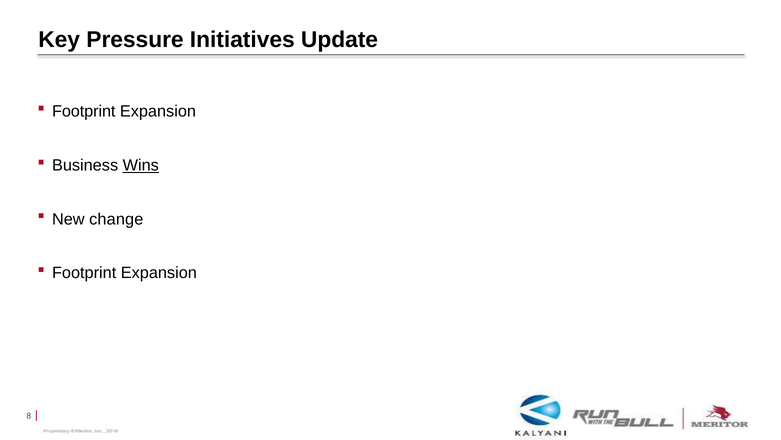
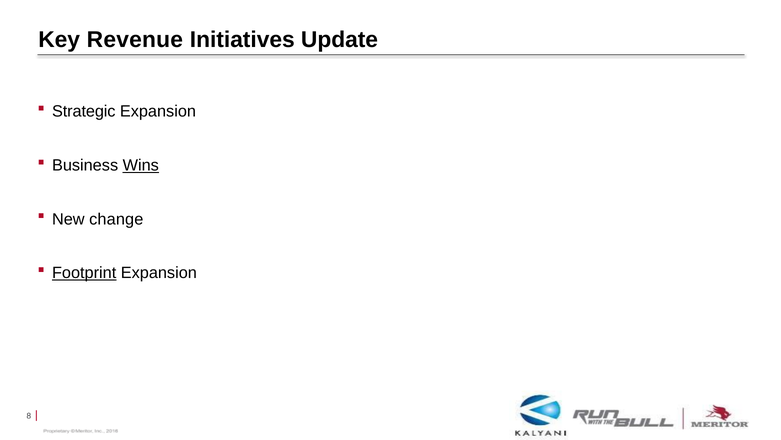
Pressure: Pressure -> Revenue
Footprint at (84, 111): Footprint -> Strategic
Footprint at (84, 273) underline: none -> present
